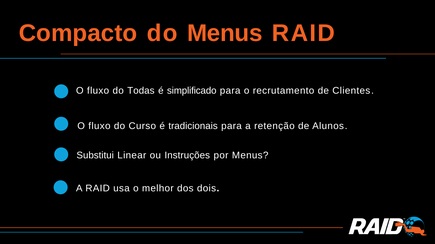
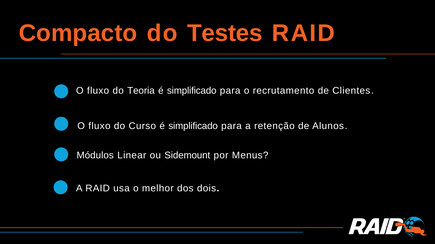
do Menus: Menus -> Testes
Todas: Todas -> Teoria
Curso é tradicionais: tradicionais -> simplificado
Substitui: Substitui -> Módulos
Instruções: Instruções -> Sidemount
